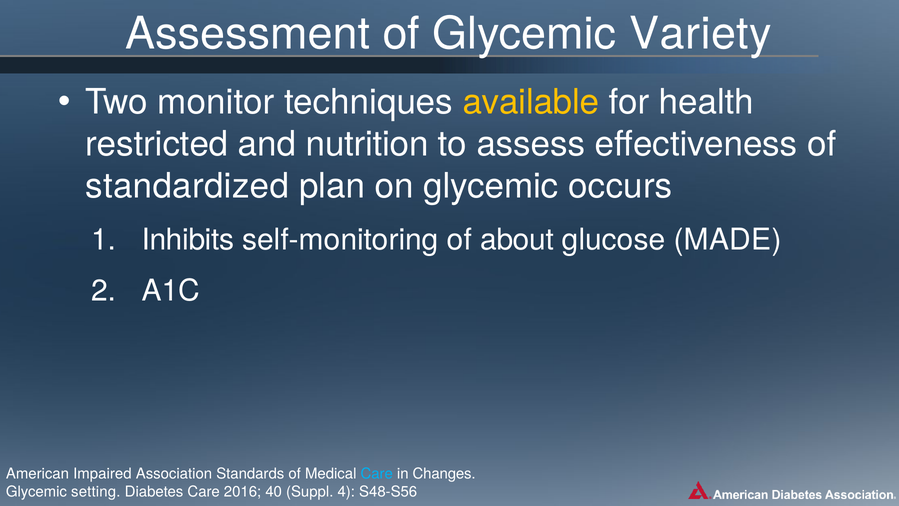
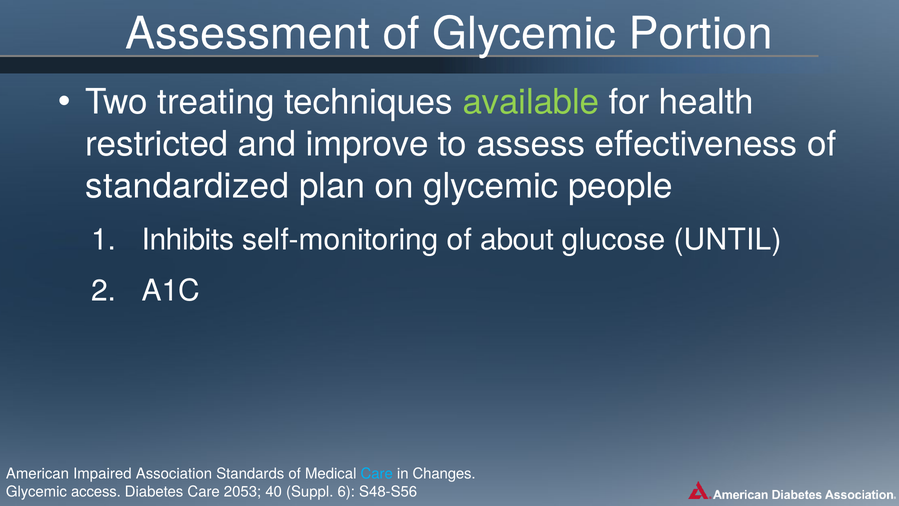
Variety: Variety -> Portion
monitor: monitor -> treating
available colour: yellow -> light green
nutrition: nutrition -> improve
occurs: occurs -> people
MADE: MADE -> UNTIL
setting: setting -> access
2016: 2016 -> 2053
4: 4 -> 6
